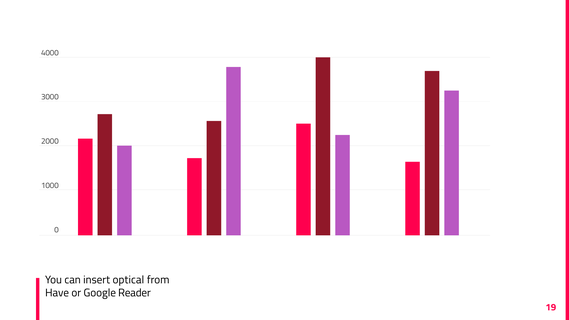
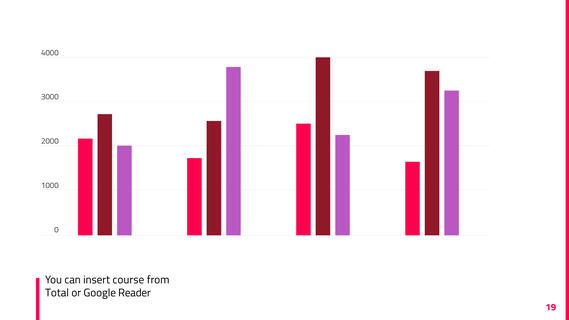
optical: optical -> course
Have: Have -> Total
